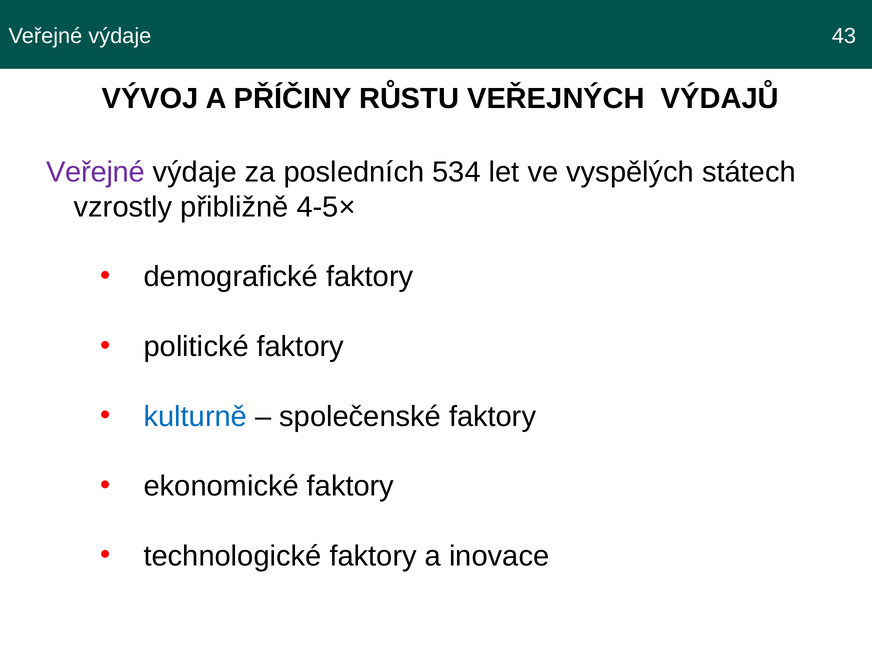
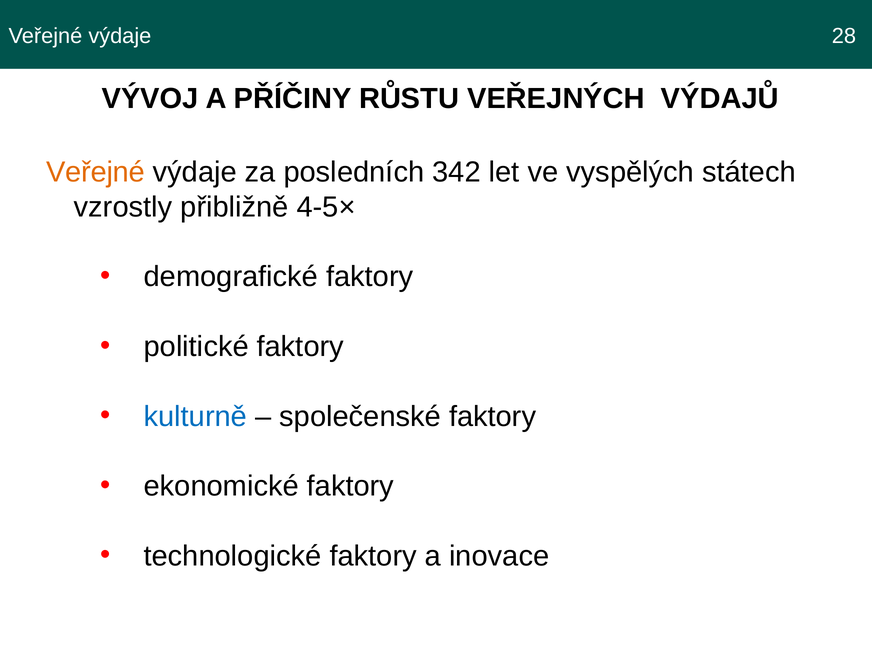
43: 43 -> 28
Veřejné at (96, 172) colour: purple -> orange
534: 534 -> 342
